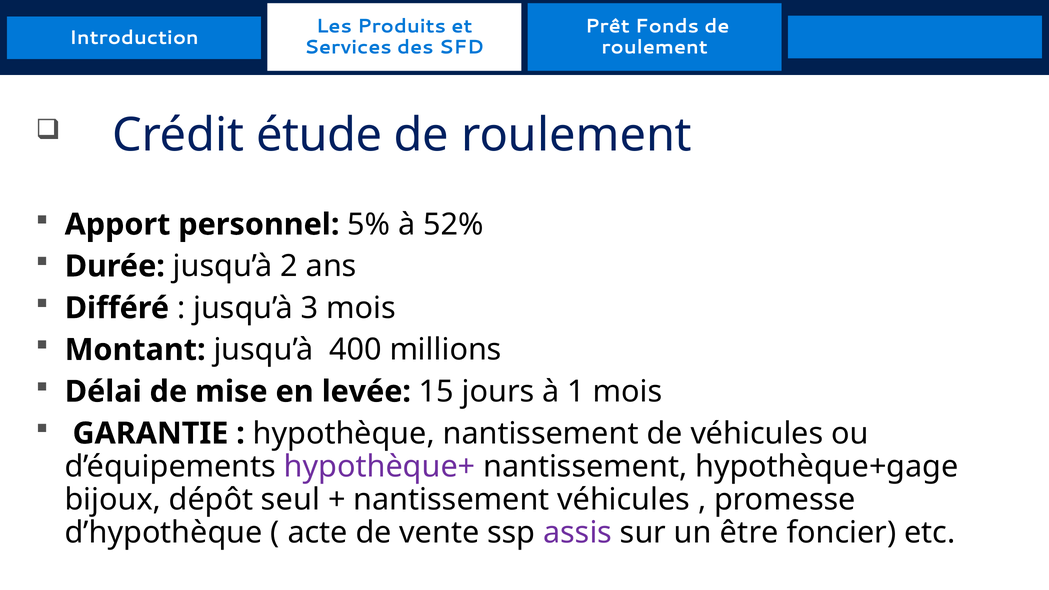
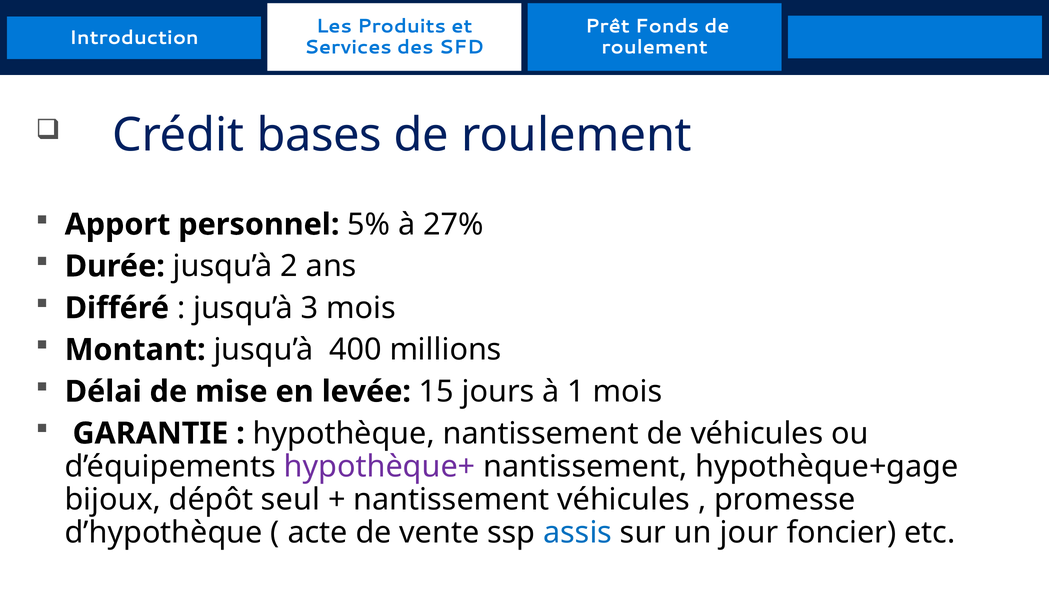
étude: étude -> bases
52%: 52% -> 27%
assis colour: purple -> blue
être: être -> jour
